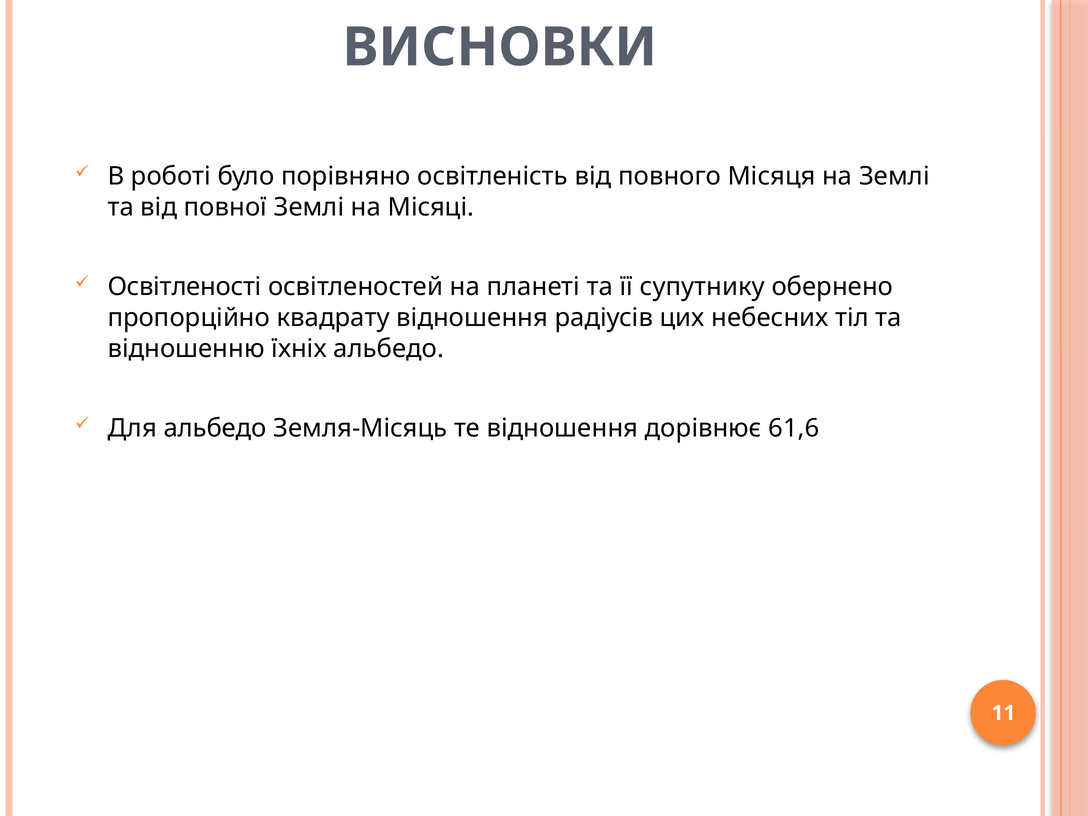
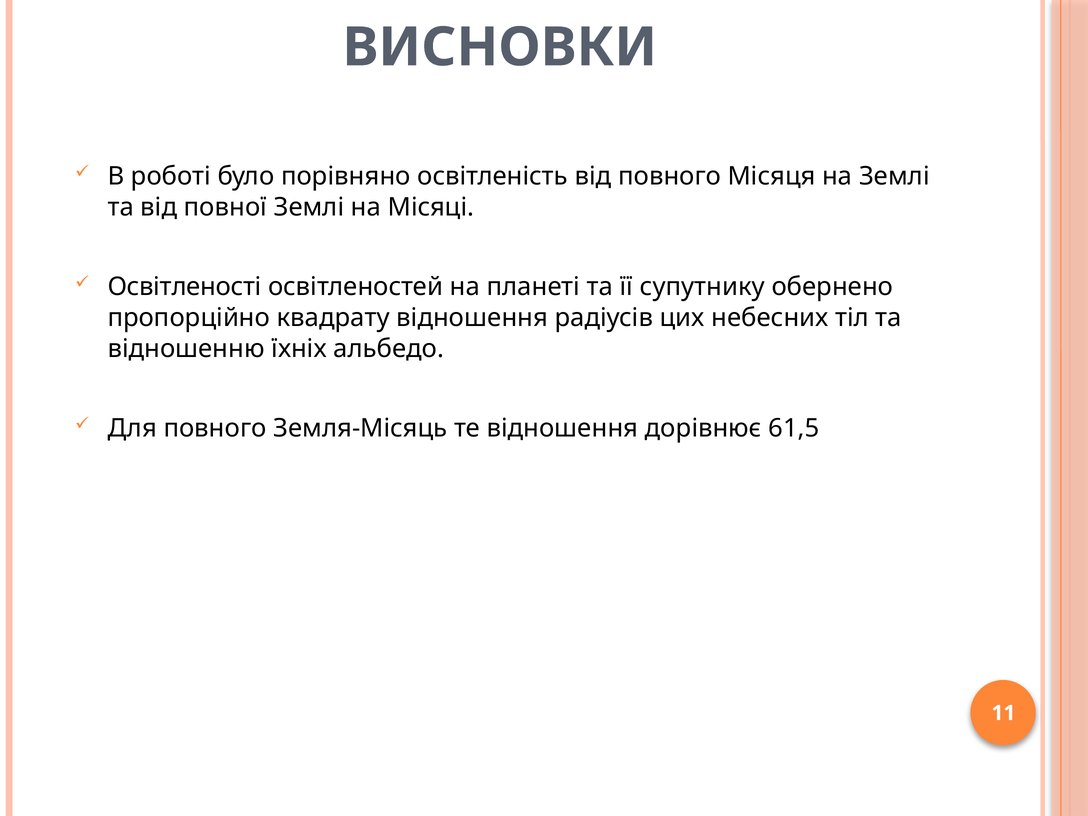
Для альбедо: альбедо -> повного
61,6: 61,6 -> 61,5
